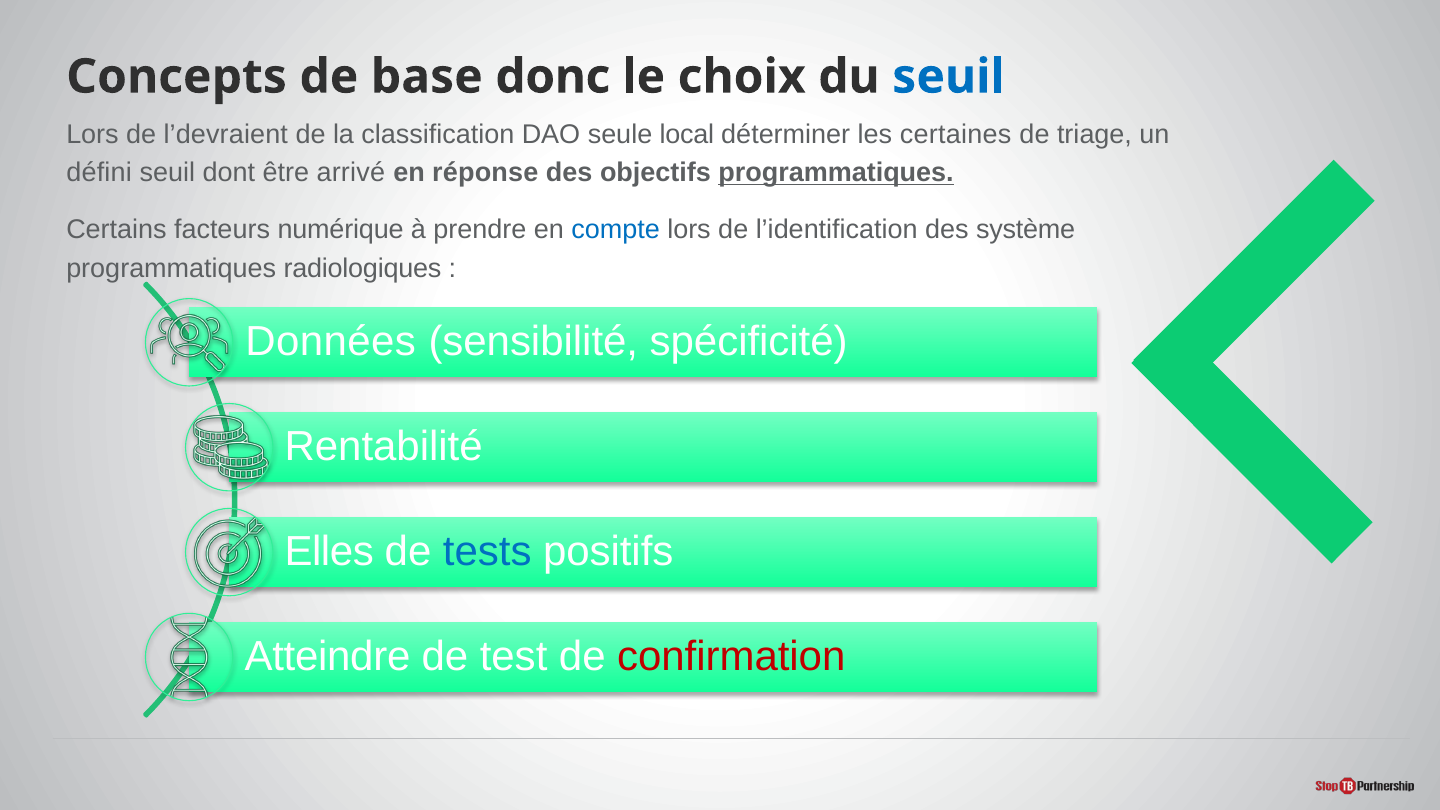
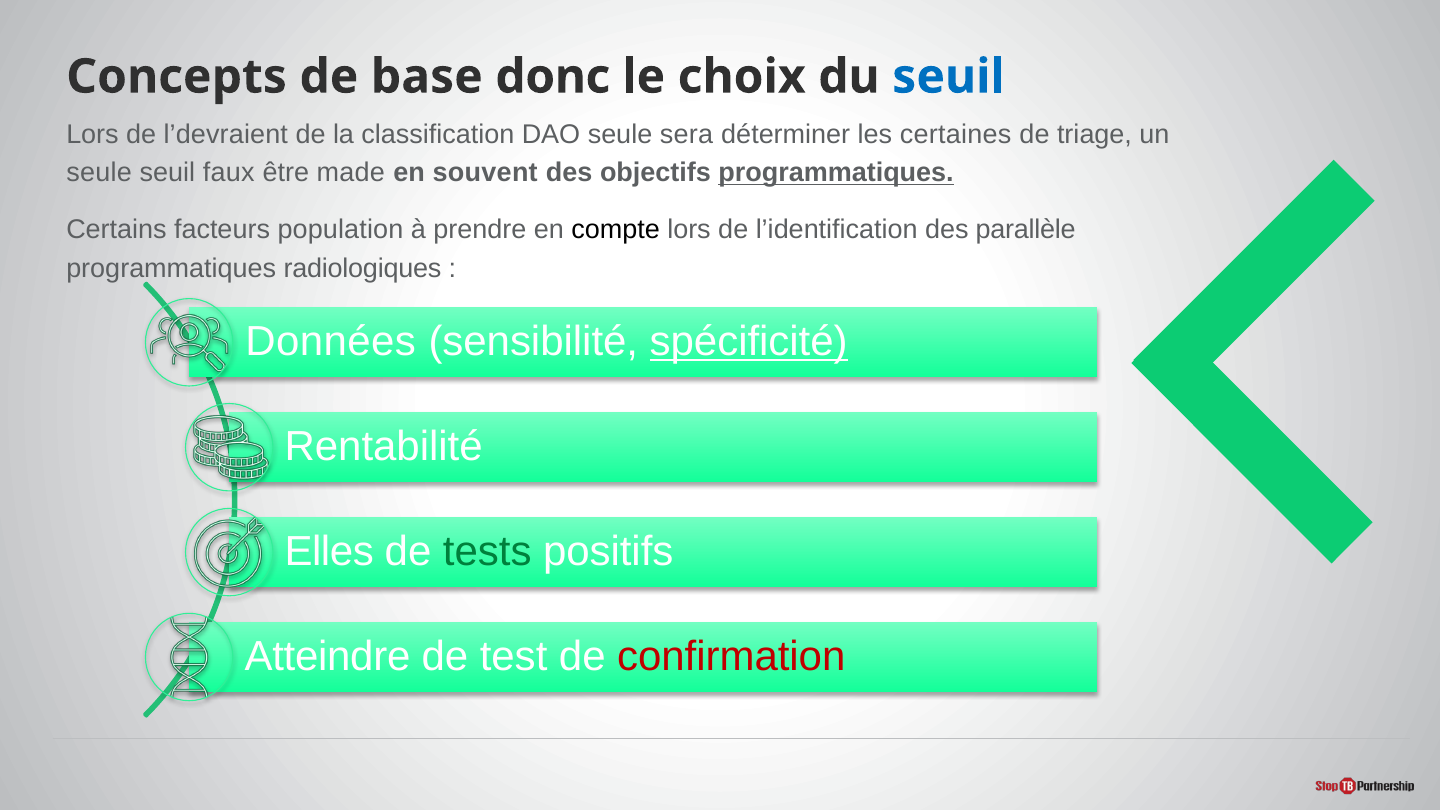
local: local -> sera
défini at (99, 173): défini -> seule
dont: dont -> faux
arrivé: arrivé -> made
réponse: réponse -> souvent
numérique: numérique -> population
compte colour: blue -> black
système: système -> parallèle
spécificité underline: none -> present
tests colour: blue -> green
